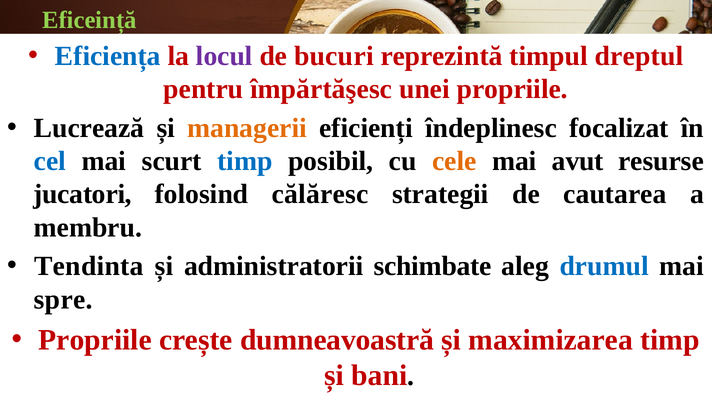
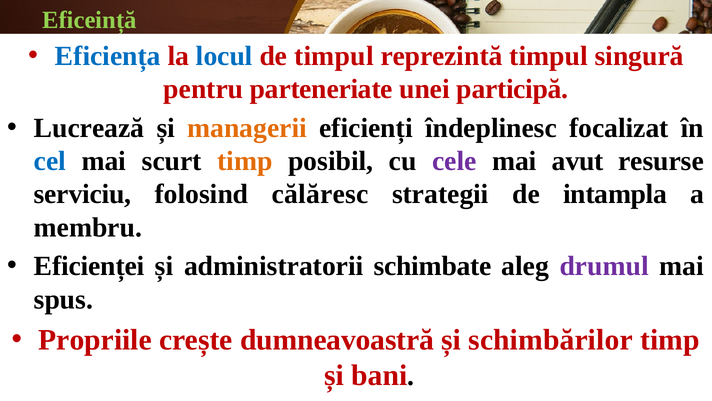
locul colour: purple -> blue
de bucuri: bucuri -> timpul
dreptul: dreptul -> singură
împărtăşesc: împărtăşesc -> parteneriate
unei propriile: propriile -> participă
timp at (245, 161) colour: blue -> orange
cele colour: orange -> purple
jucatori: jucatori -> serviciu
cautarea: cautarea -> intampla
Tendinta: Tendinta -> Eficienței
drumul colour: blue -> purple
spre: spre -> spus
maximizarea: maximizarea -> schimbărilor
